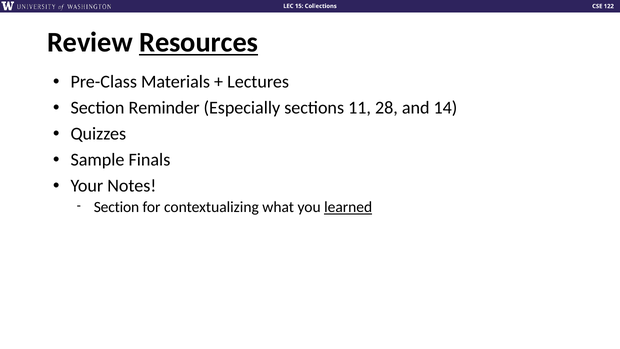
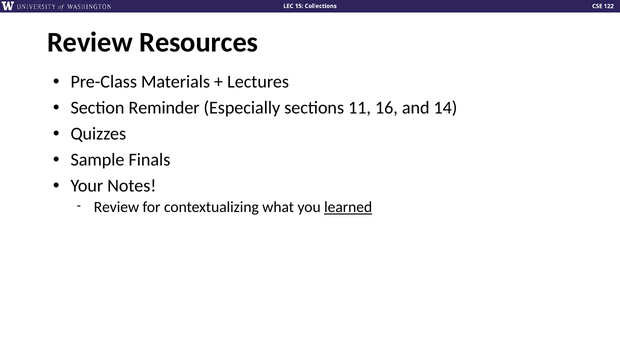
Resources underline: present -> none
28: 28 -> 16
Section at (116, 207): Section -> Review
